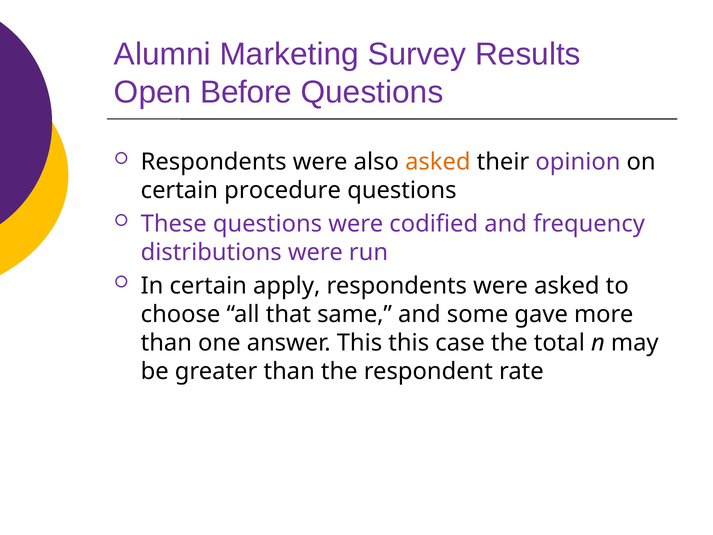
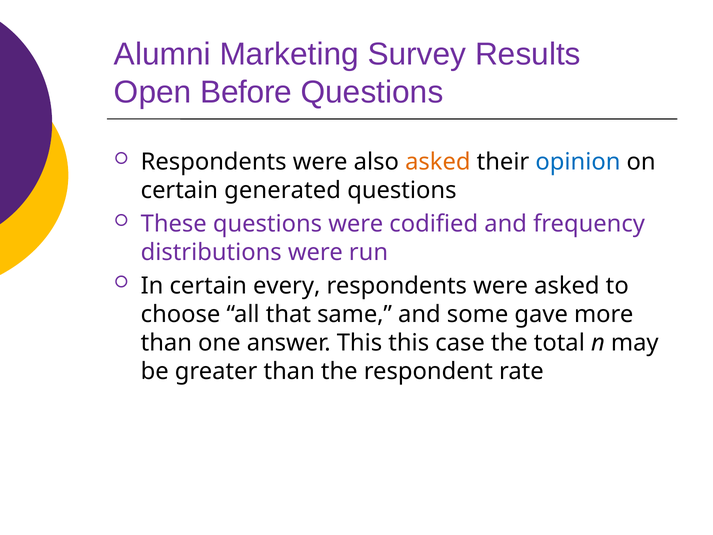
opinion colour: purple -> blue
procedure: procedure -> generated
apply: apply -> every
